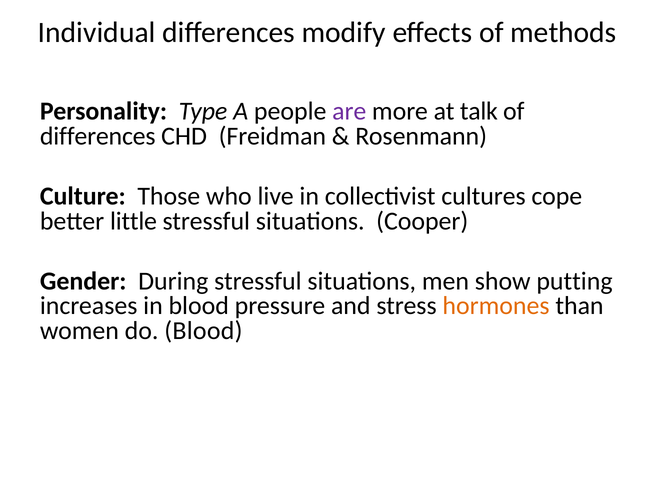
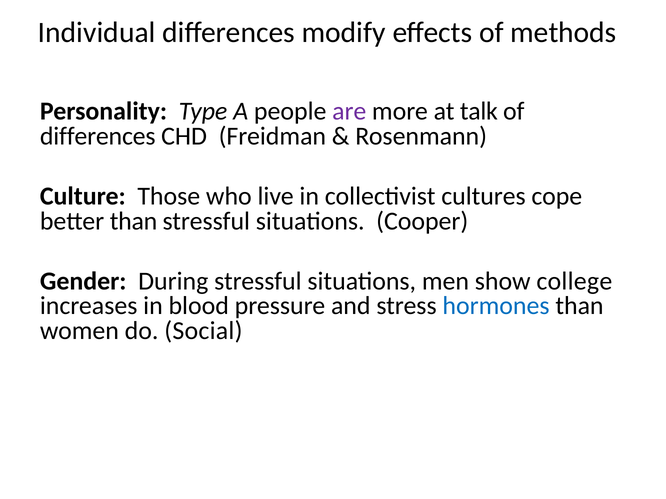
better little: little -> than
putting: putting -> college
hormones colour: orange -> blue
do Blood: Blood -> Social
